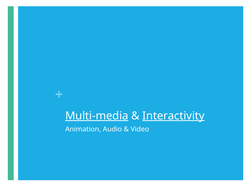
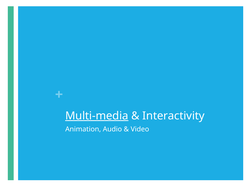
Interactivity underline: present -> none
